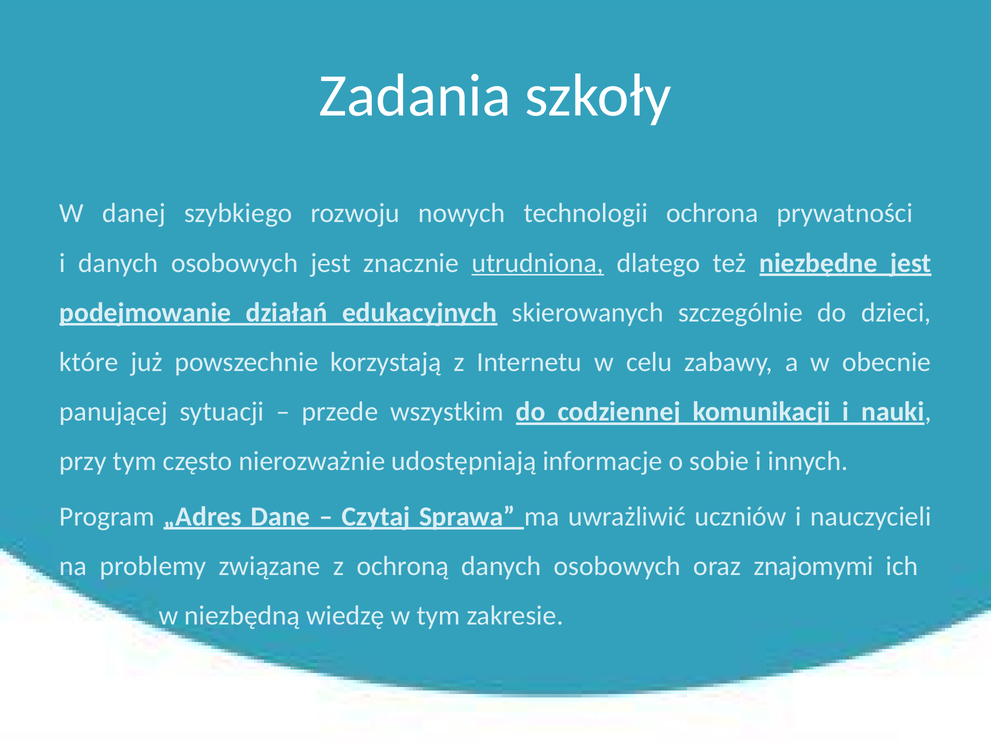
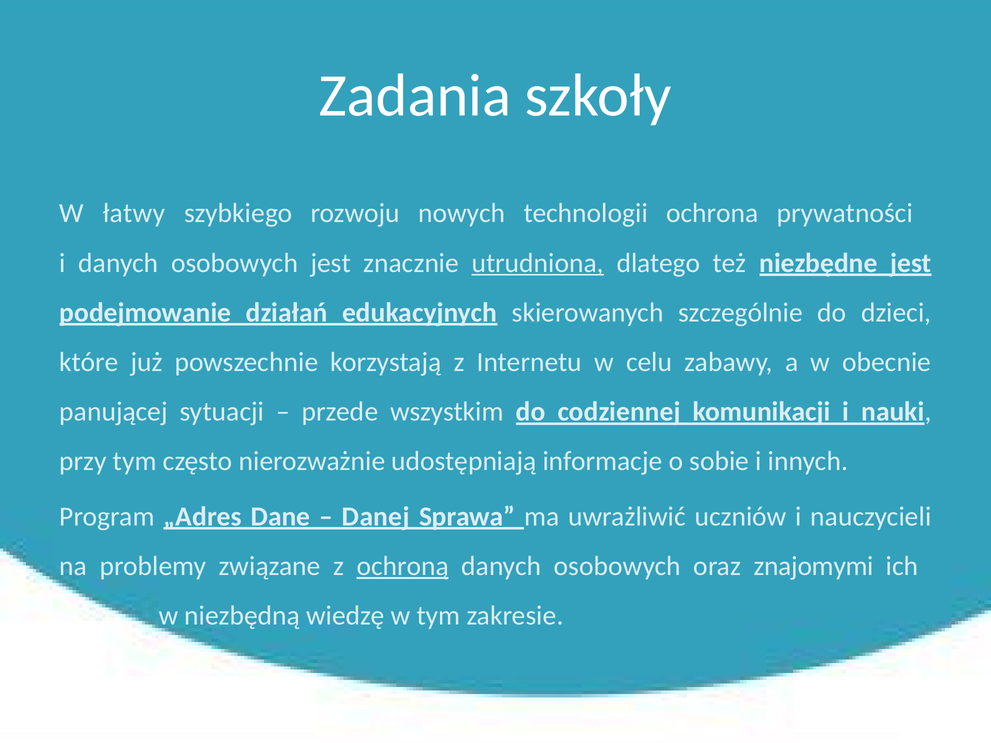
danej: danej -> łatwy
Czytaj: Czytaj -> Danej
ochroną underline: none -> present
